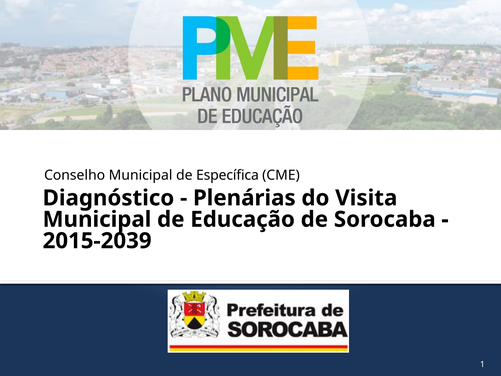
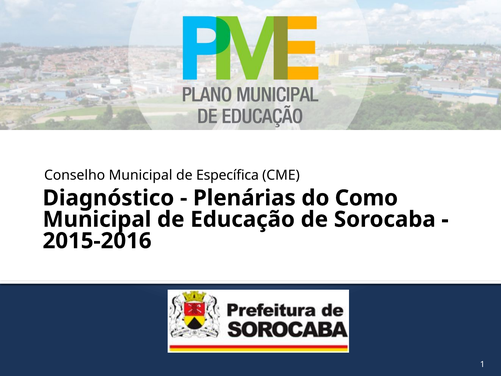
Visita: Visita -> Como
2015-2039: 2015-2039 -> 2015-2016
